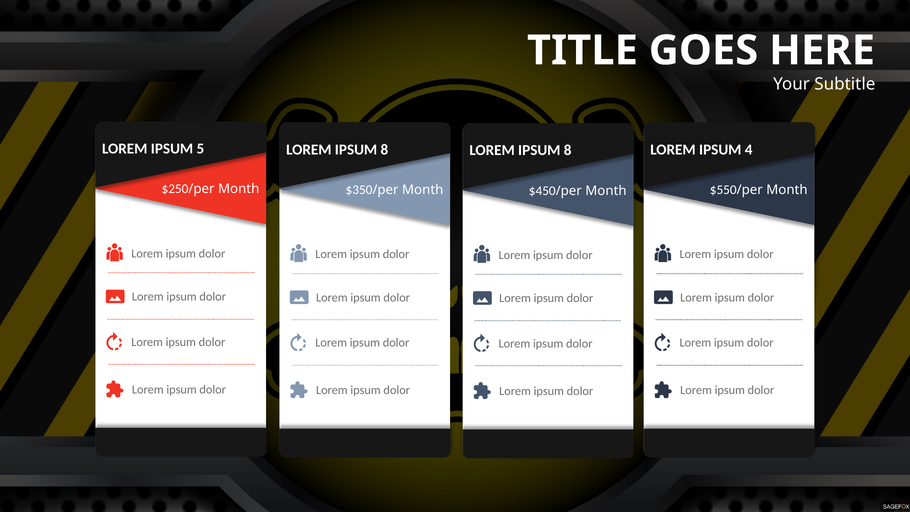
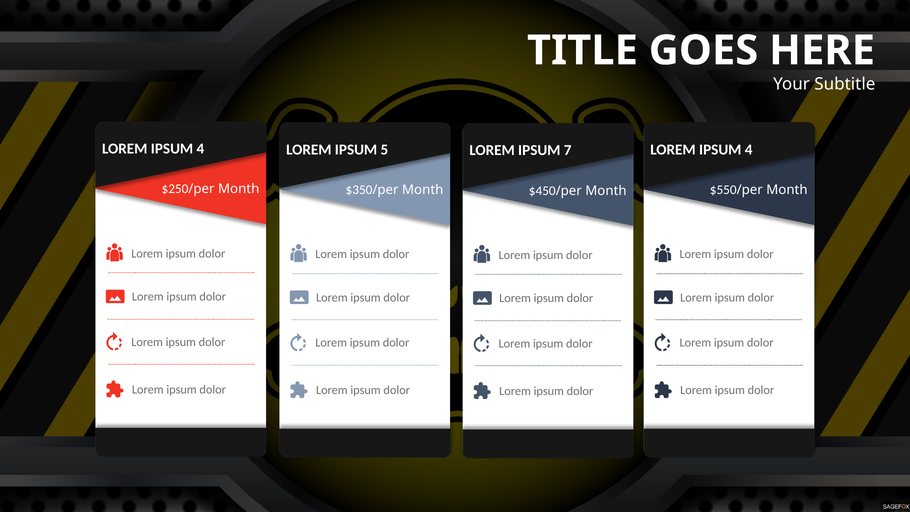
5 at (200, 149): 5 -> 4
8 at (384, 150): 8 -> 5
8 at (568, 150): 8 -> 7
